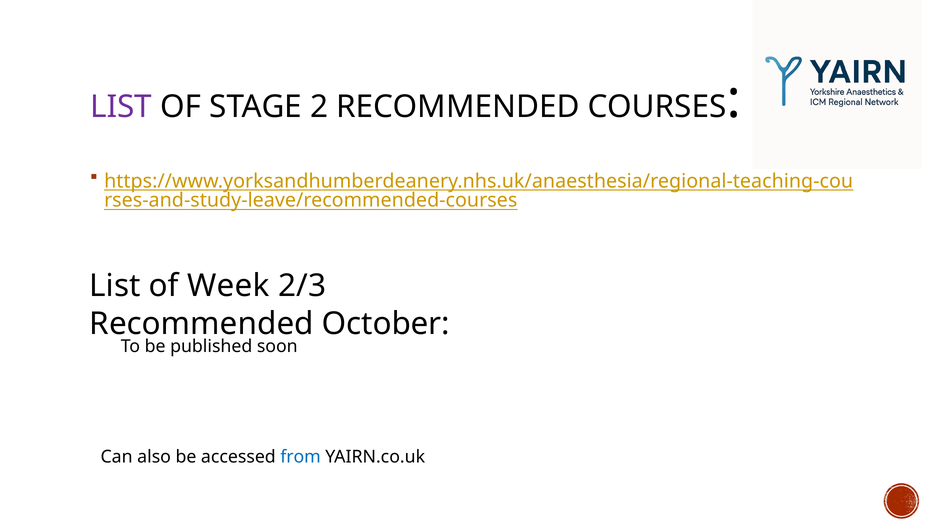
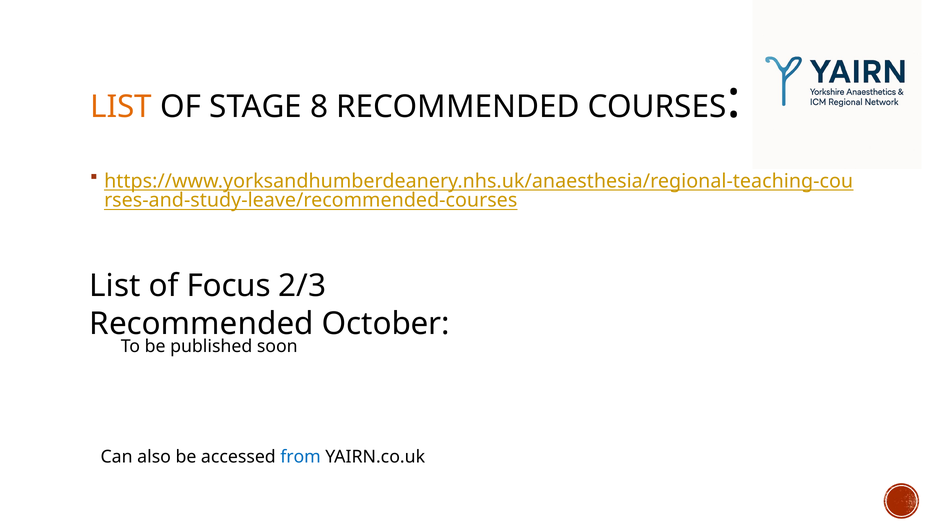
LIST at (121, 107) colour: purple -> orange
2: 2 -> 8
Week: Week -> Focus
